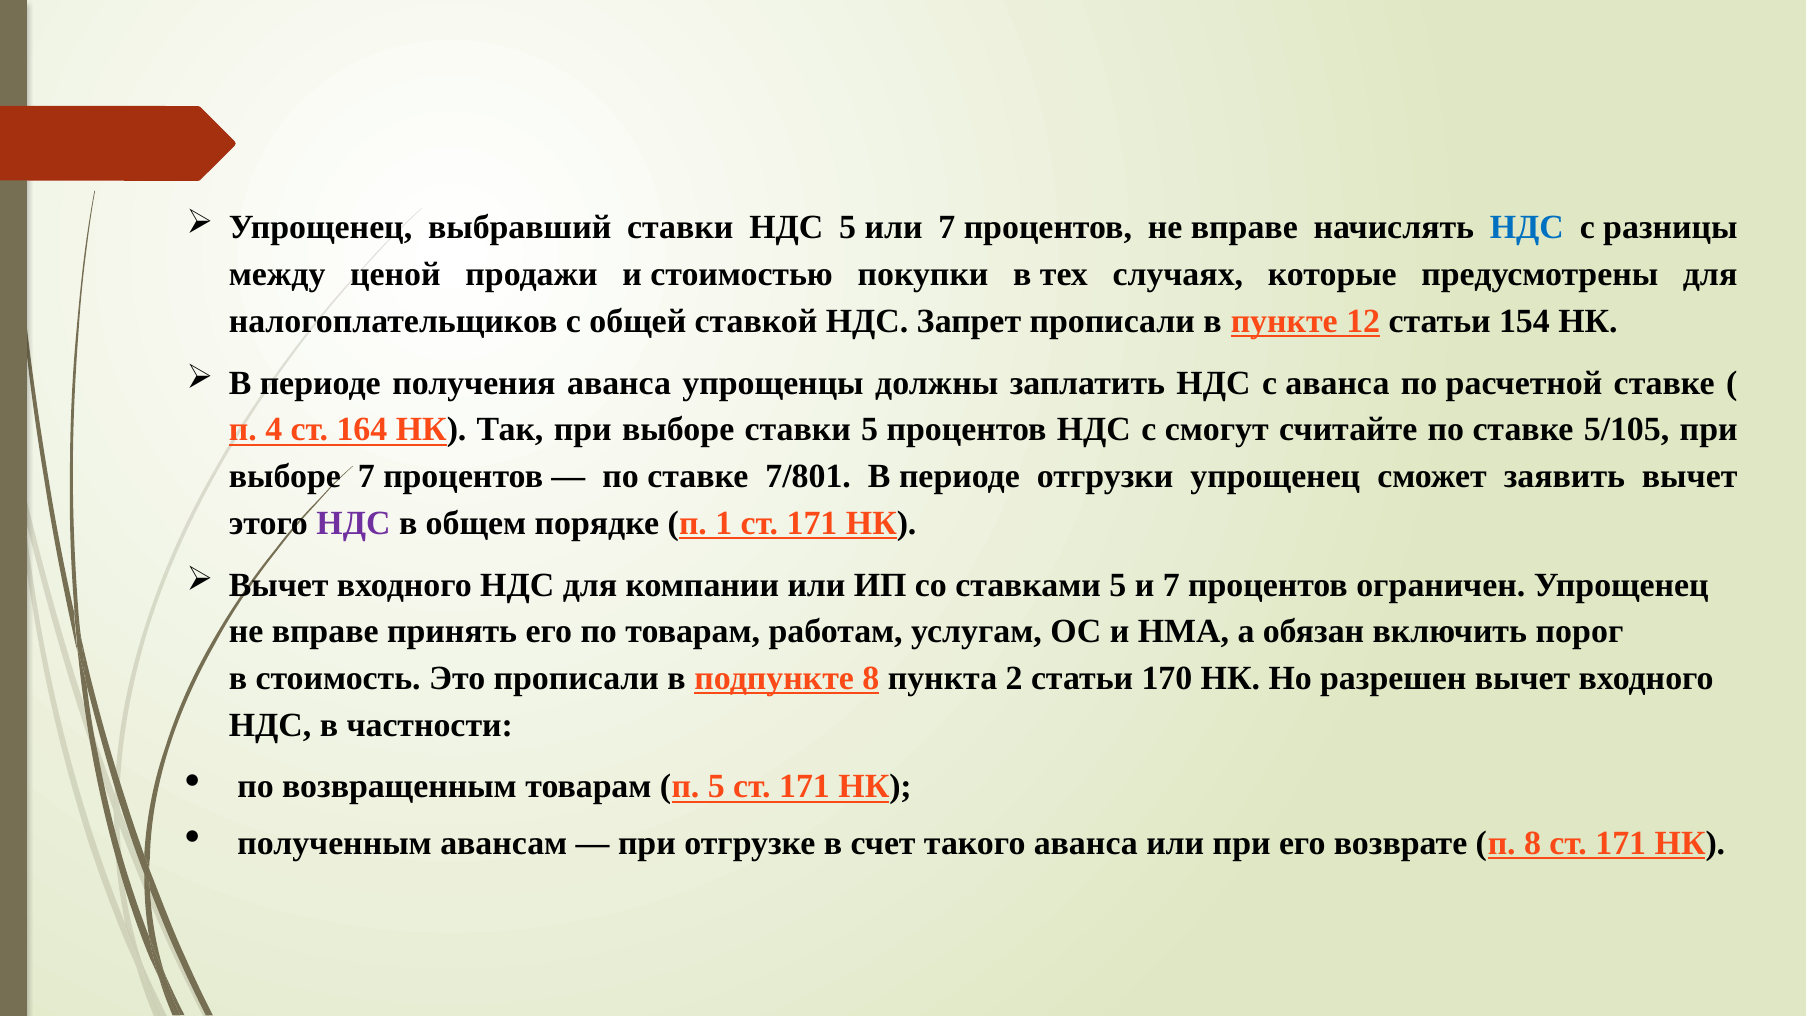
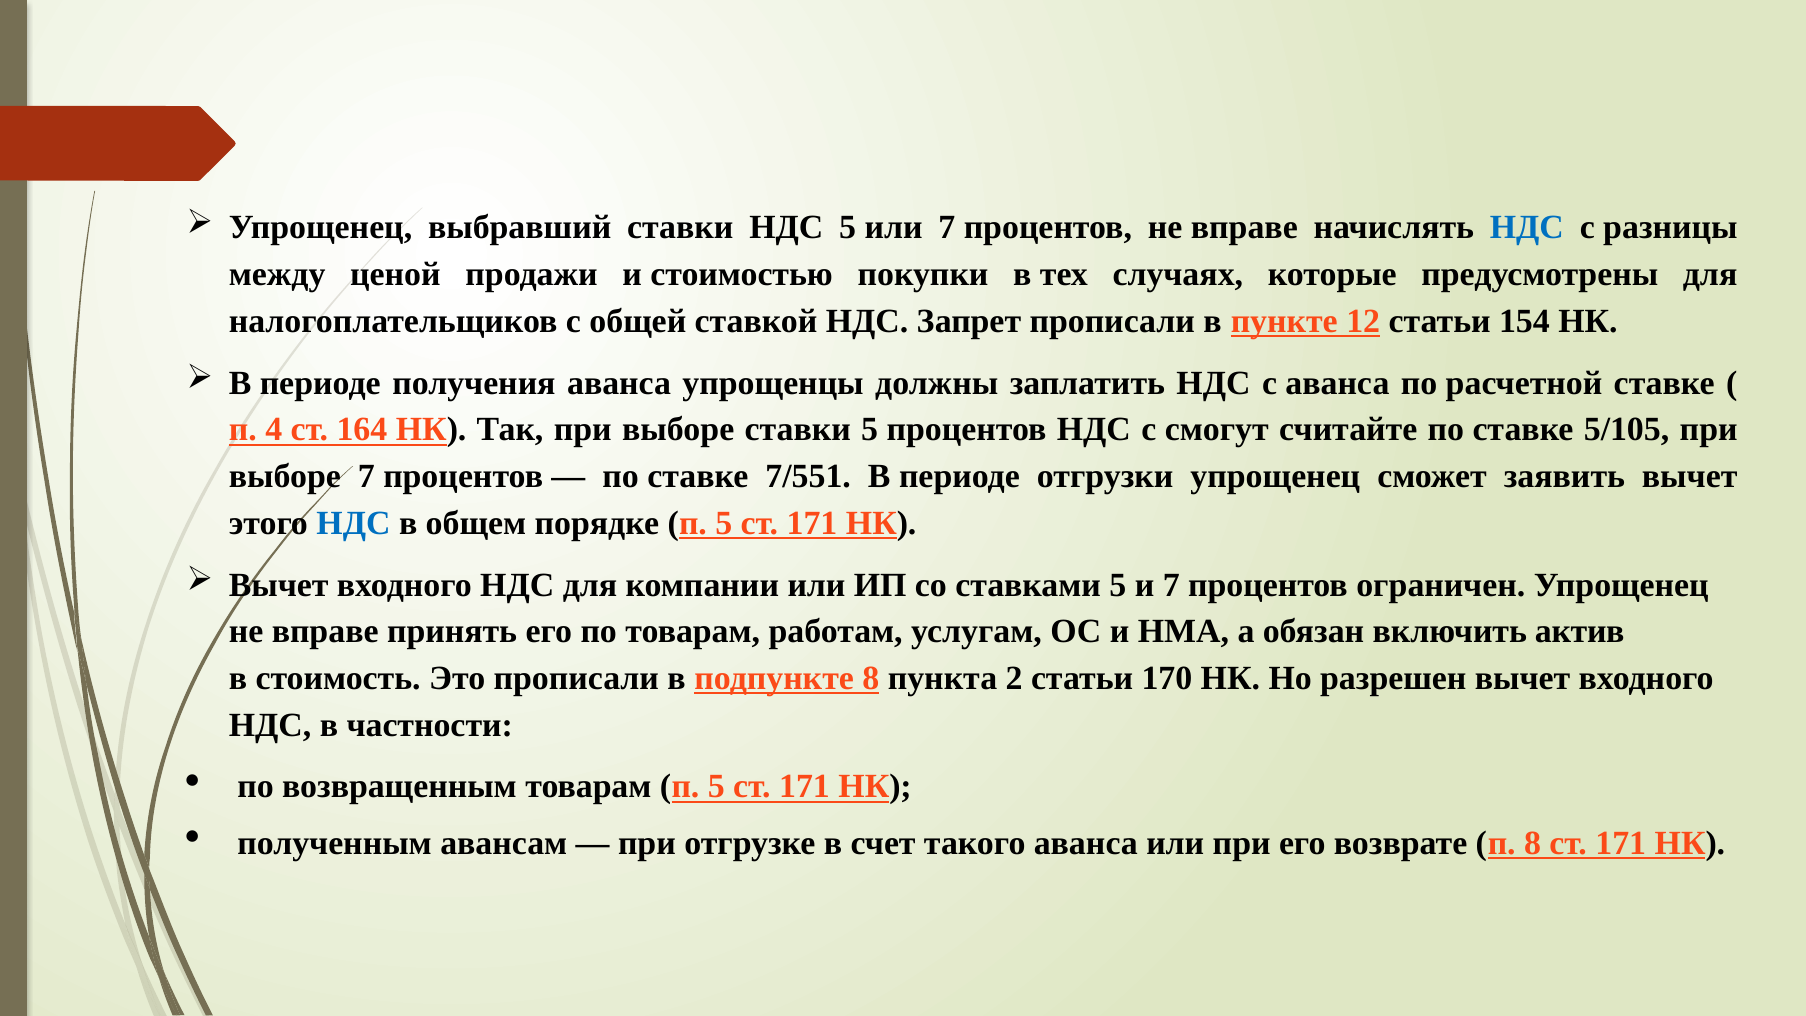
7/801: 7/801 -> 7/551
НДС at (354, 523) colour: purple -> blue
порядке п 1: 1 -> 5
порог: порог -> актив
